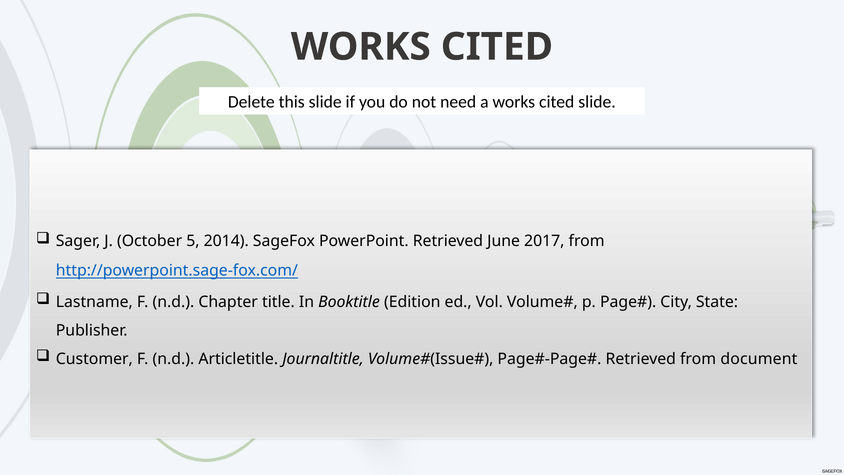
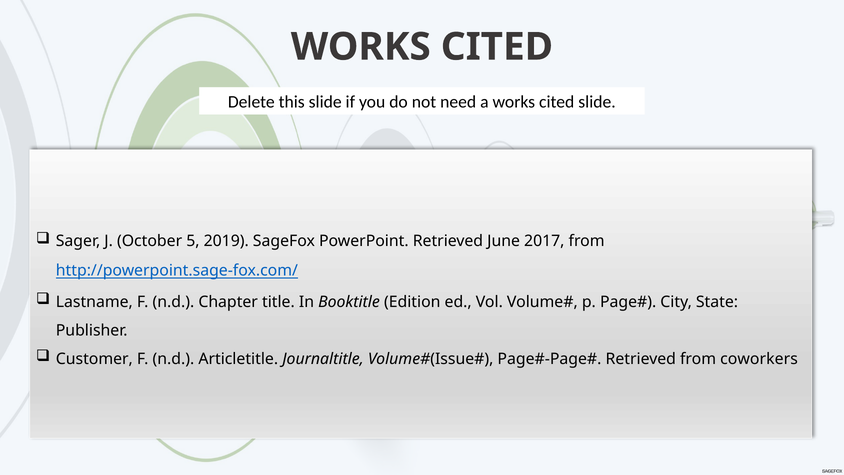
2014: 2014 -> 2019
document: document -> coworkers
